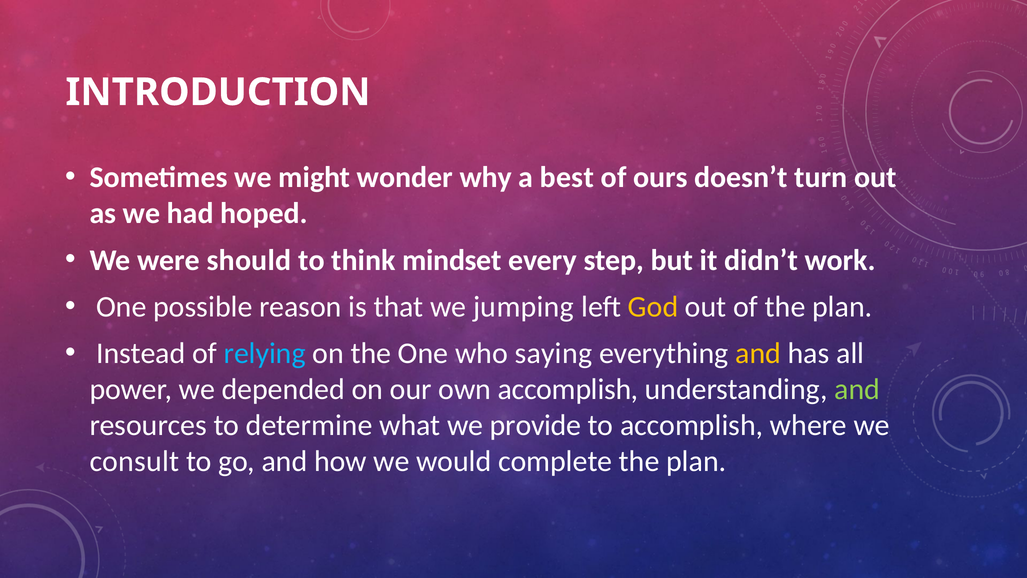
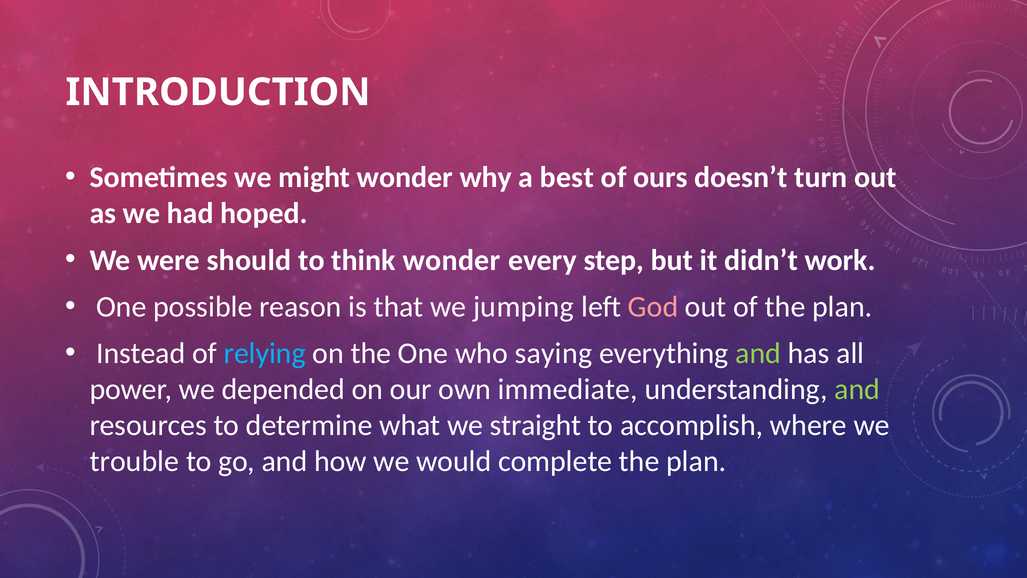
think mindset: mindset -> wonder
God colour: yellow -> pink
and at (758, 353) colour: yellow -> light green
own accomplish: accomplish -> immediate
provide: provide -> straight
consult: consult -> trouble
